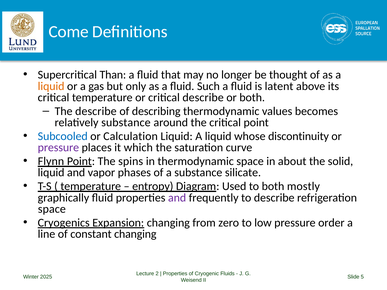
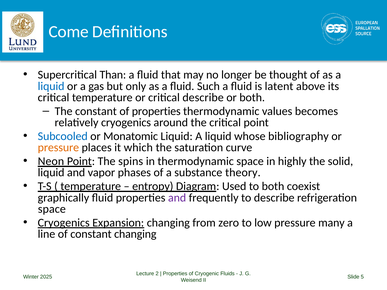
liquid at (51, 86) colour: orange -> blue
The describe: describe -> constant
of describing: describing -> properties
relatively substance: substance -> cryogenics
Calculation: Calculation -> Monatomic
discontinuity: discontinuity -> bibliography
pressure at (58, 148) colour: purple -> orange
Flynn: Flynn -> Neon
about: about -> highly
silicate: silicate -> theory
mostly: mostly -> coexist
order: order -> many
